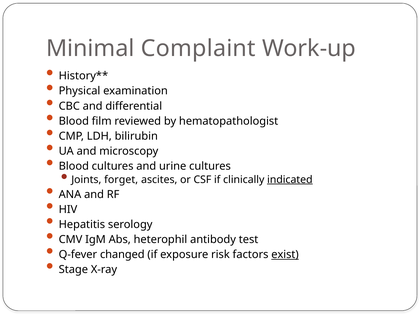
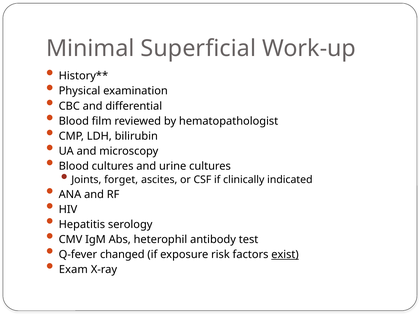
Complaint: Complaint -> Superficial
indicated underline: present -> none
Stage: Stage -> Exam
